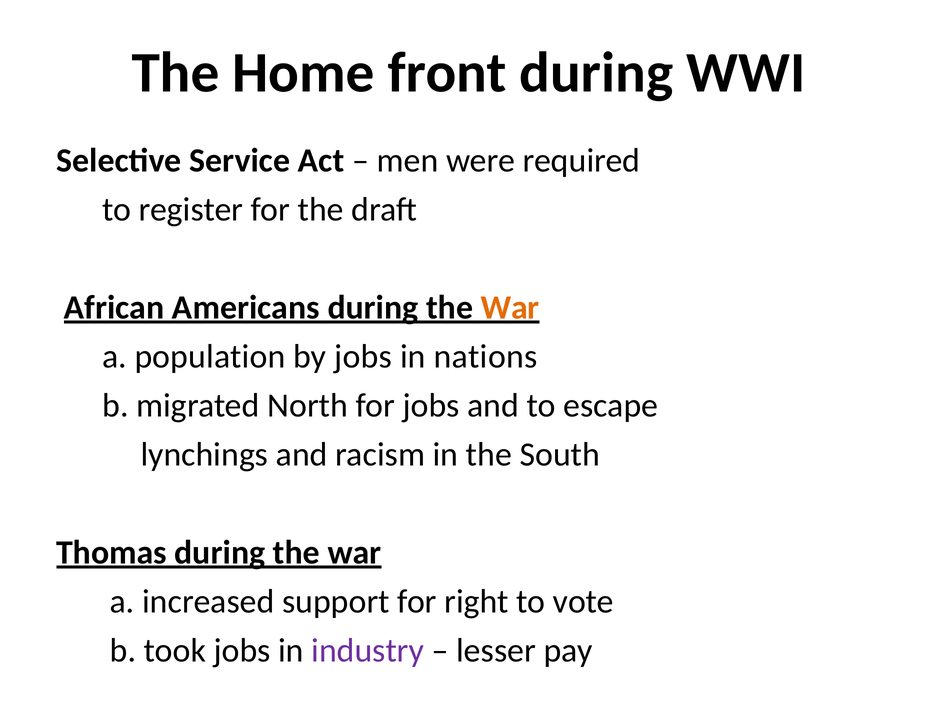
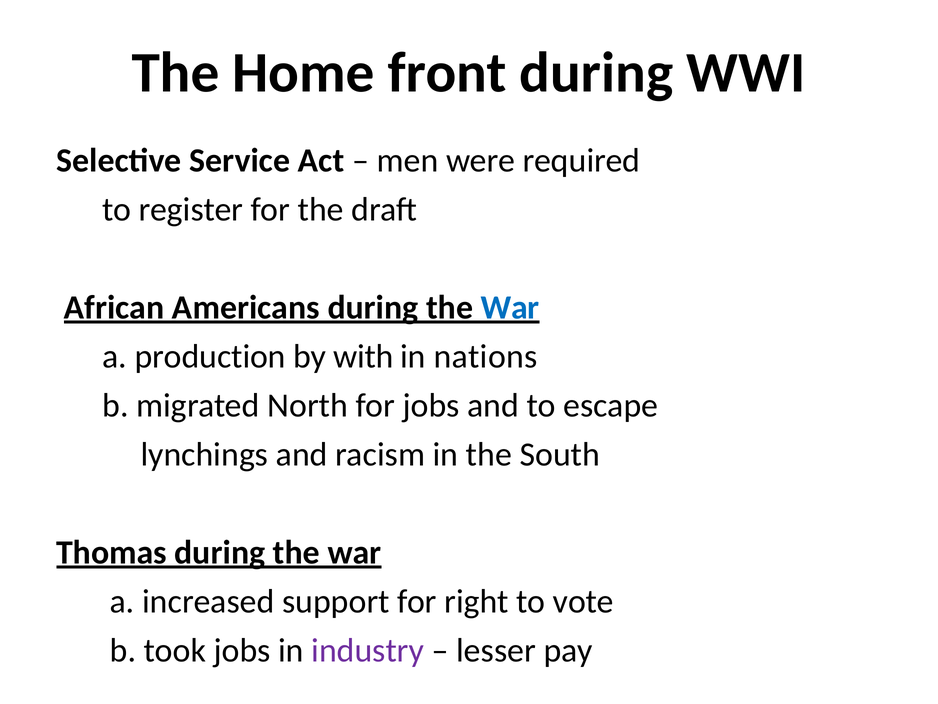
War at (510, 307) colour: orange -> blue
population: population -> production
by jobs: jobs -> with
